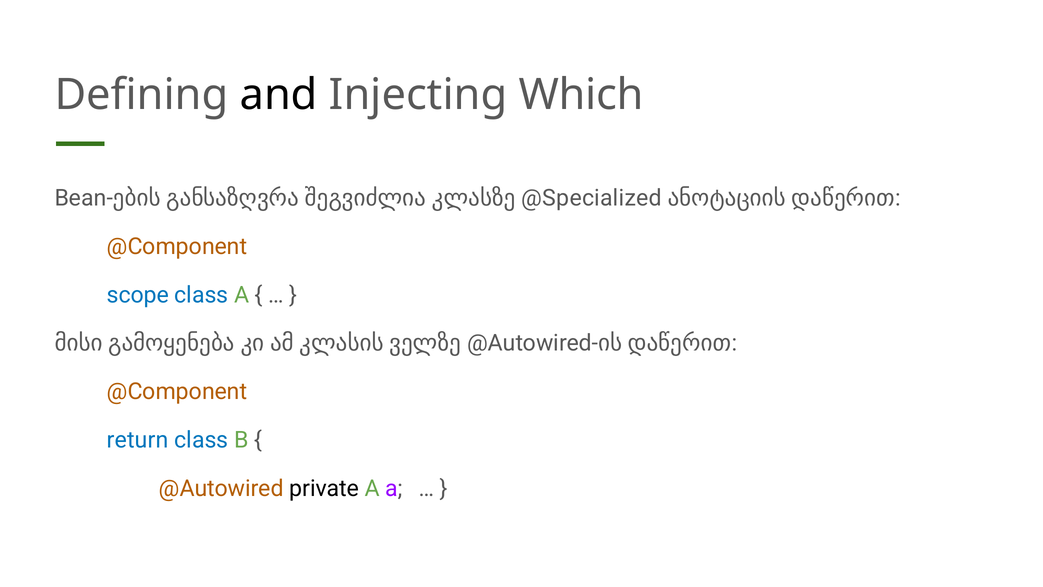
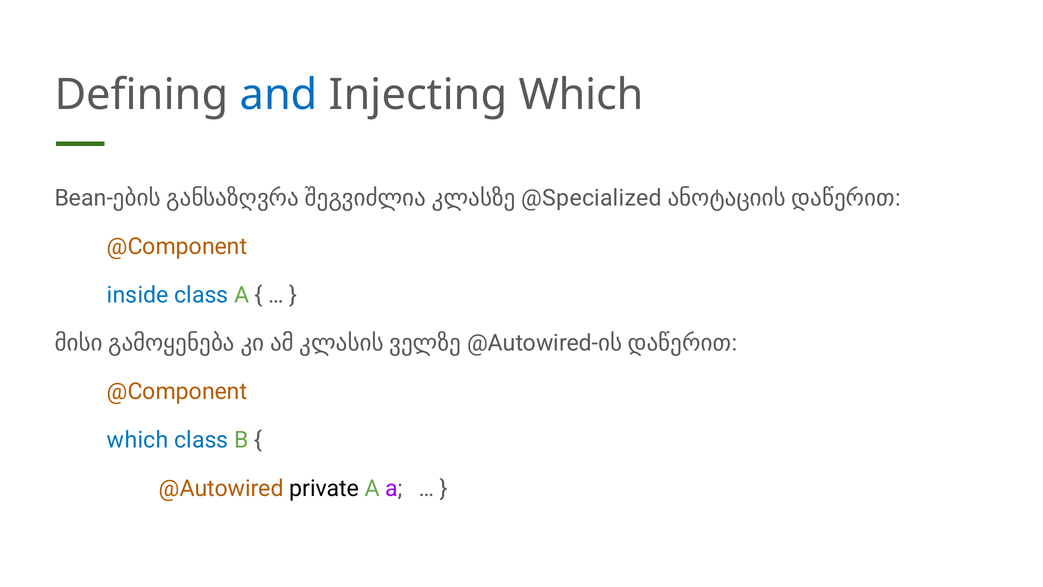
and colour: black -> blue
scope: scope -> inside
return at (138, 440): return -> which
